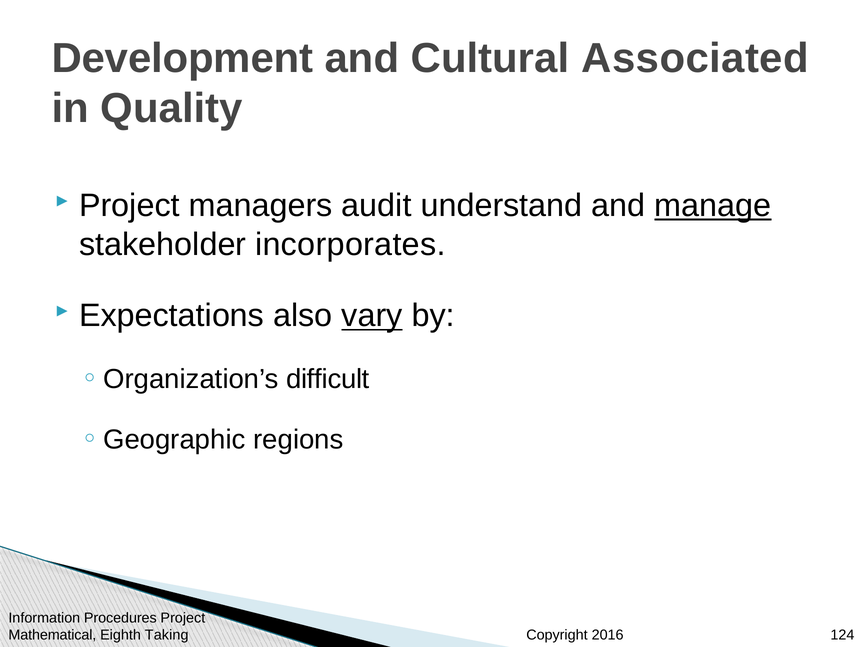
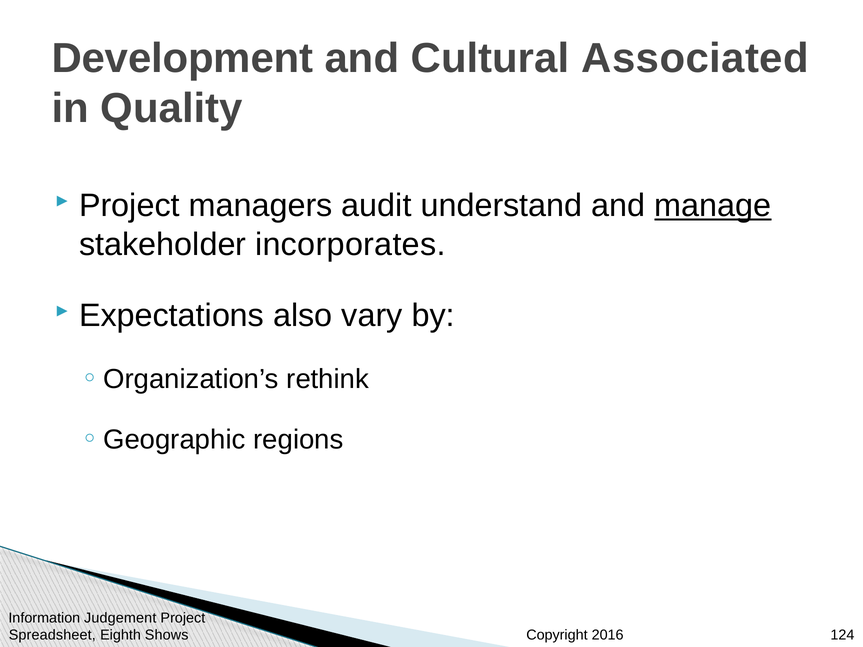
vary underline: present -> none
difficult: difficult -> rethink
Procedures: Procedures -> Judgement
Mathematical: Mathematical -> Spreadsheet
Taking: Taking -> Shows
